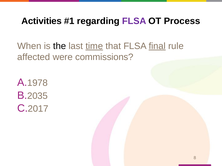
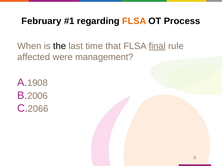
Activities: Activities -> February
FLSA at (134, 21) colour: purple -> orange
time underline: present -> none
commissions: commissions -> management
1978: 1978 -> 1908
2035: 2035 -> 2006
2017: 2017 -> 2066
